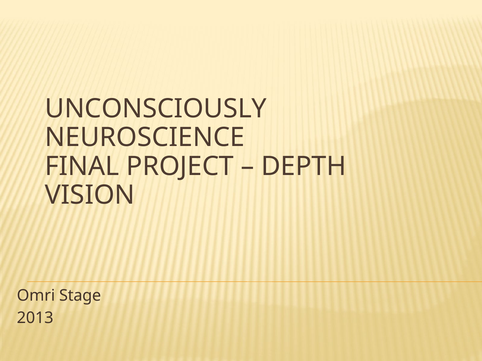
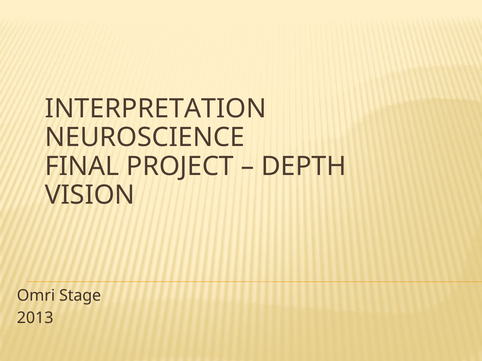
UNCONSCIOUSLY: UNCONSCIOUSLY -> INTERPRETATION
